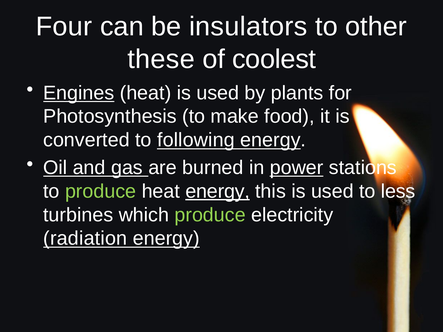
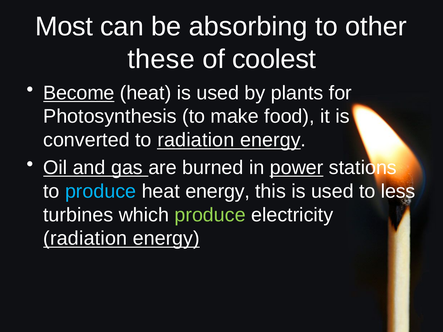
Four: Four -> Most
insulators: insulators -> absorbing
Engines: Engines -> Become
to following: following -> radiation
produce at (101, 191) colour: light green -> light blue
energy at (218, 191) underline: present -> none
